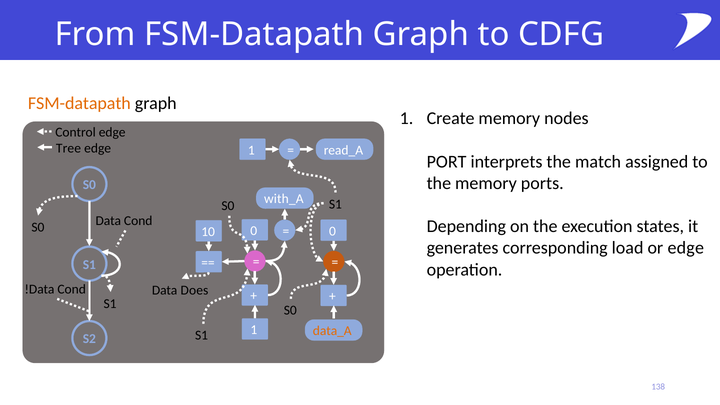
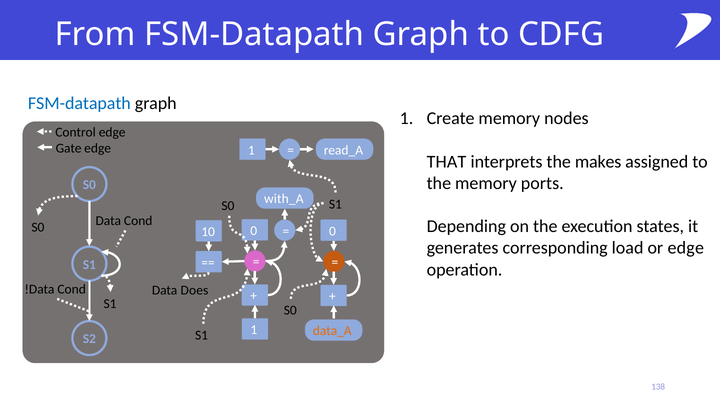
FSM-datapath at (79, 103) colour: orange -> blue
Tree: Tree -> Gate
PORT: PORT -> THAT
match: match -> makes
